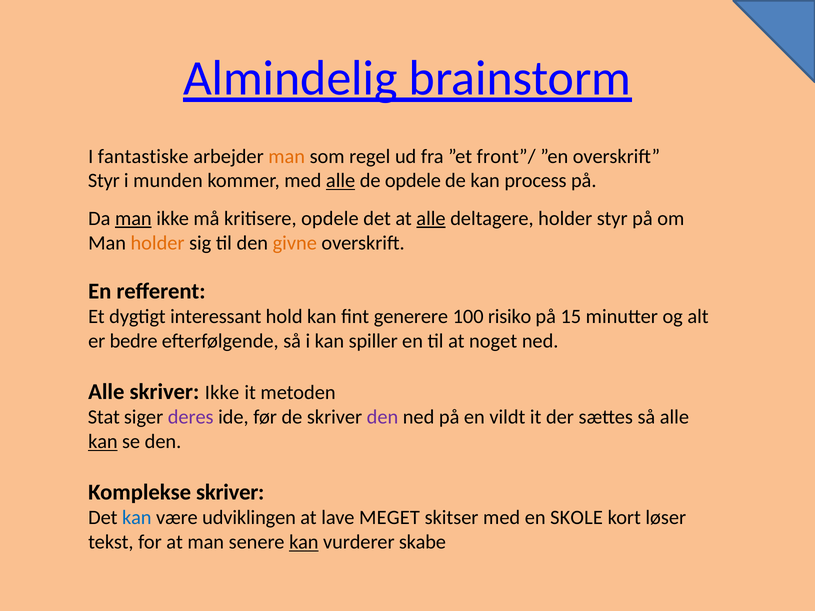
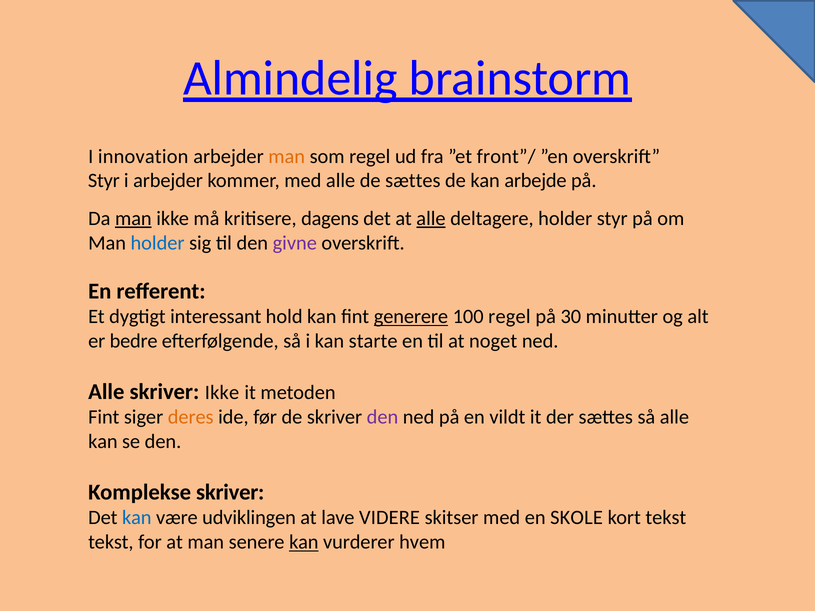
fantastiske: fantastiske -> innovation
i munden: munden -> arbejder
alle at (341, 181) underline: present -> none
de opdele: opdele -> sættes
process: process -> arbejde
kritisere opdele: opdele -> dagens
holder at (158, 243) colour: orange -> blue
givne colour: orange -> purple
generere underline: none -> present
100 risiko: risiko -> regel
15: 15 -> 30
spiller: spiller -> starte
Stat at (104, 417): Stat -> Fint
deres colour: purple -> orange
kan at (103, 442) underline: present -> none
MEGET: MEGET -> VIDERE
kort løser: løser -> tekst
skabe: skabe -> hvem
